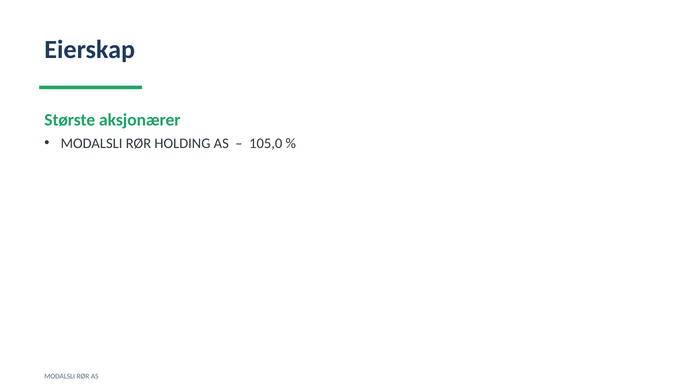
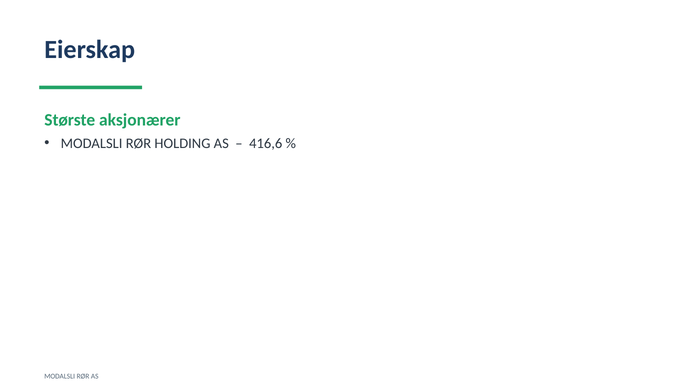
105,0: 105,0 -> 416,6
